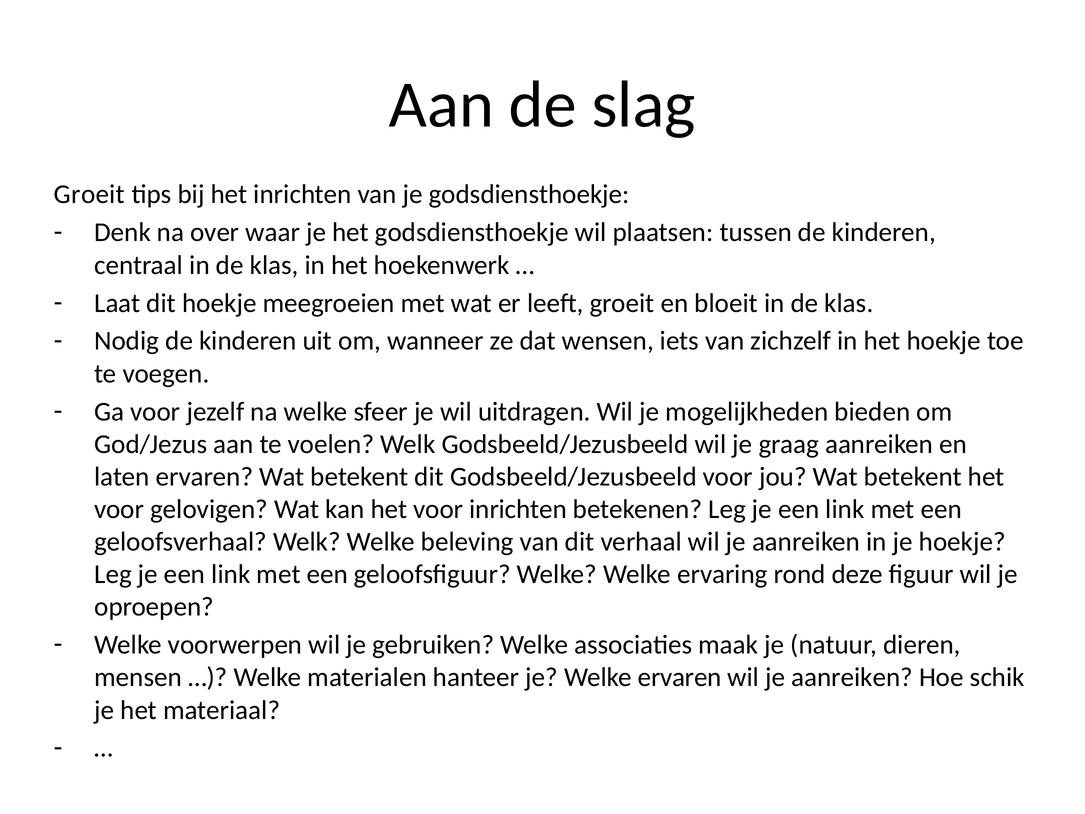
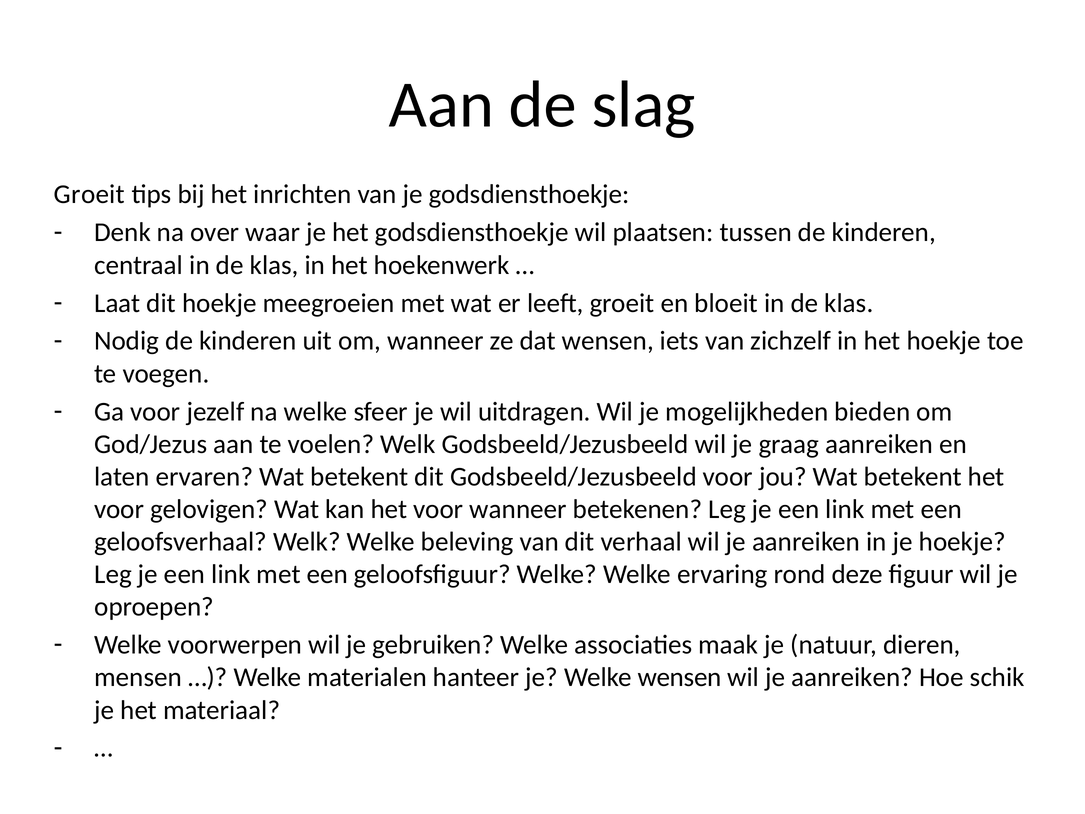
voor inrichten: inrichten -> wanneer
Welke ervaren: ervaren -> wensen
